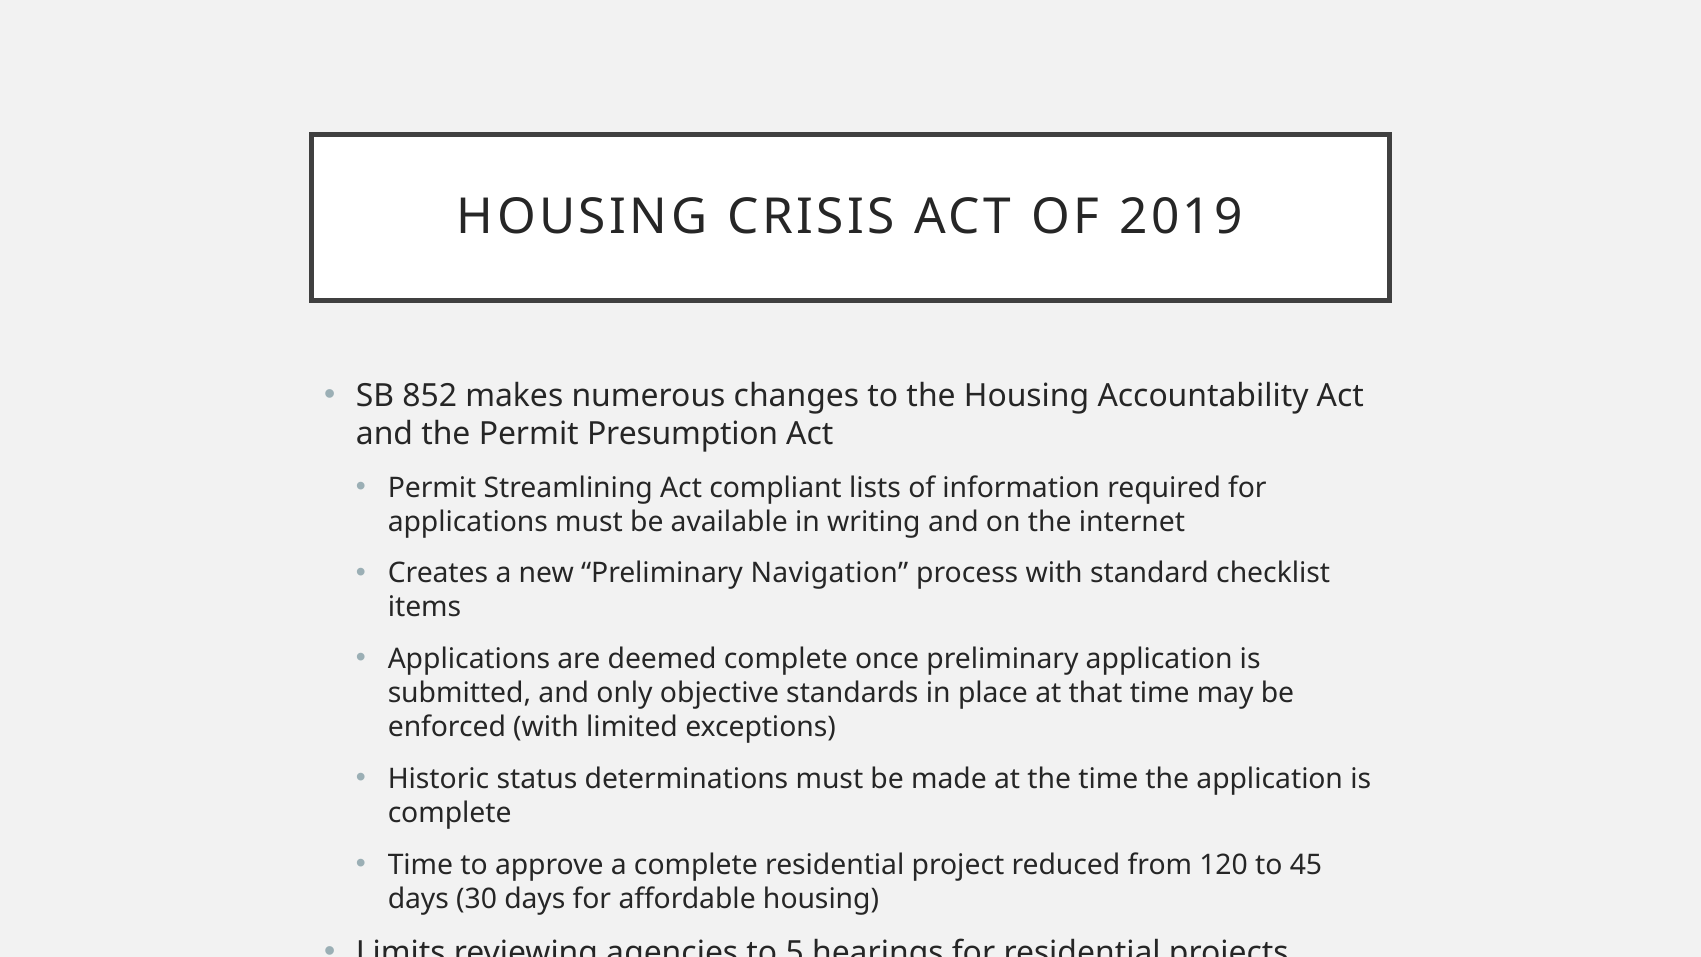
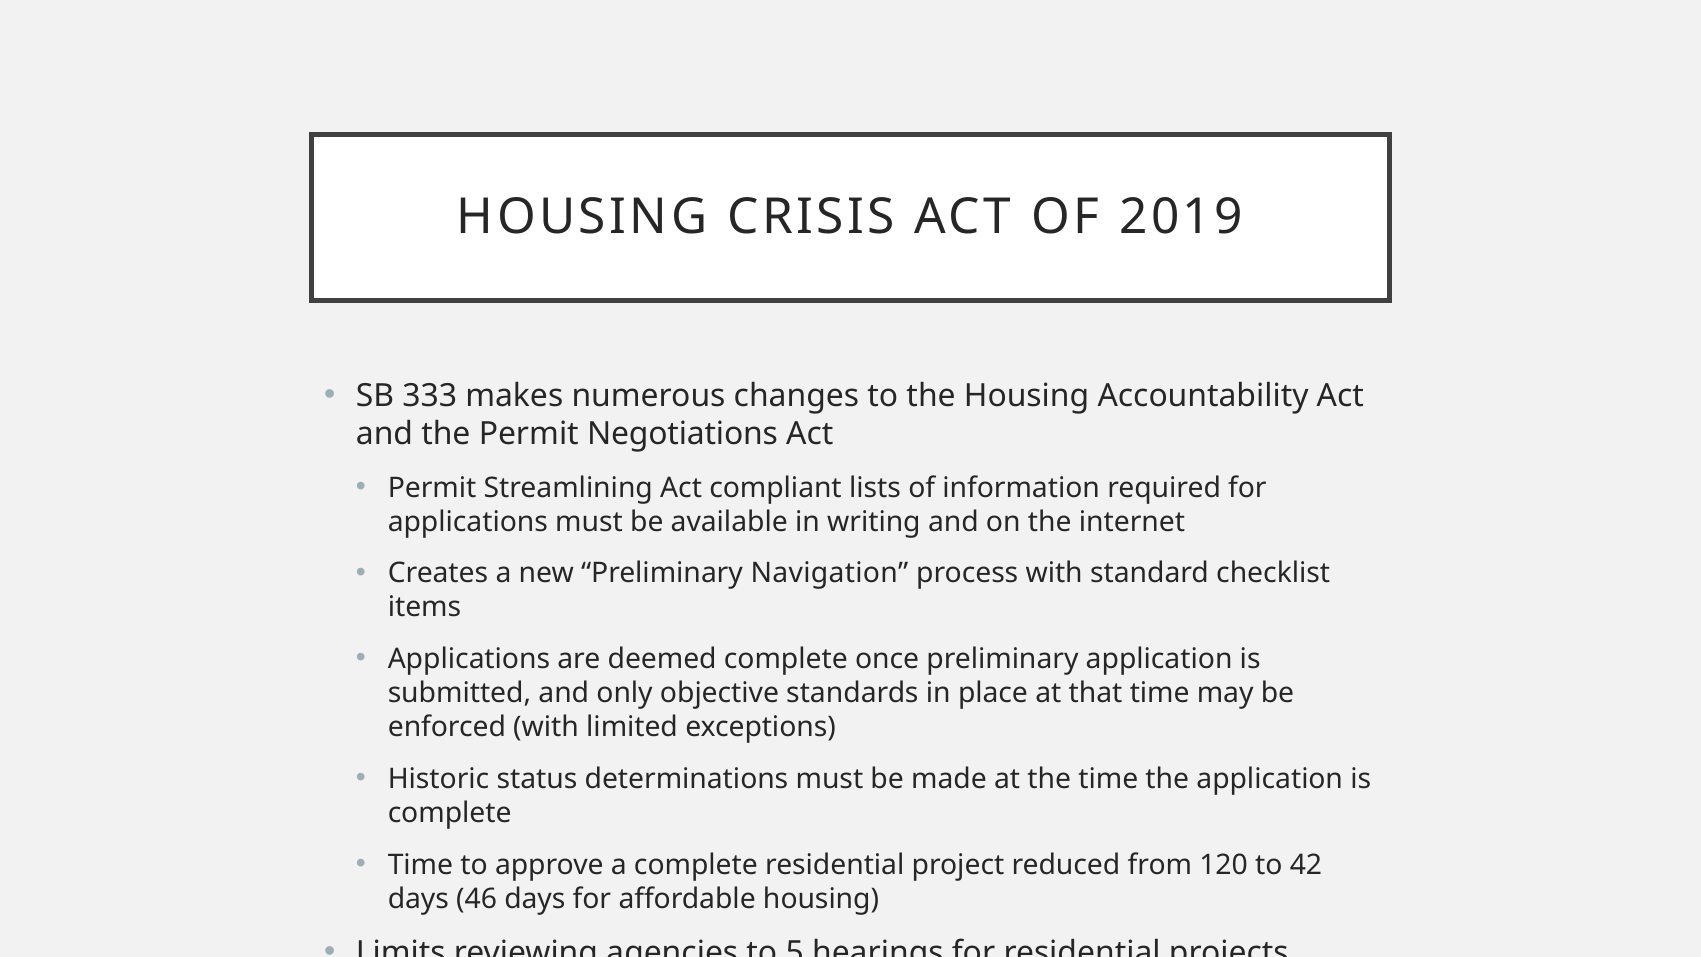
852: 852 -> 333
Presumption: Presumption -> Negotiations
45: 45 -> 42
30: 30 -> 46
